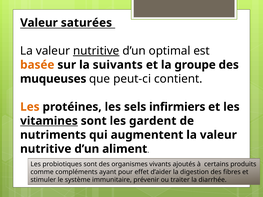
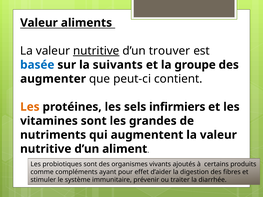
saturées: saturées -> aliments
optimal: optimal -> trouver
basée colour: orange -> blue
muqueuses: muqueuses -> augmenter
vitamines underline: present -> none
gardent: gardent -> grandes
